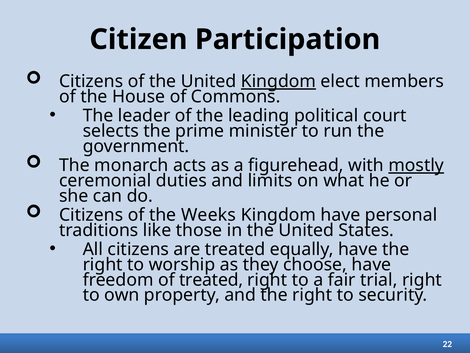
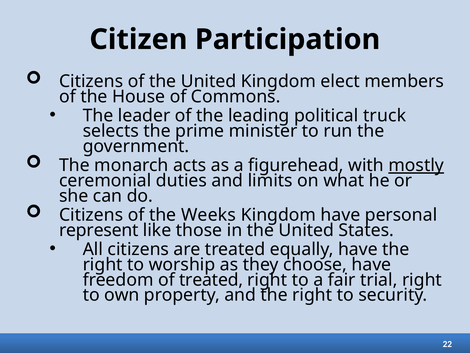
Kingdom at (278, 81) underline: present -> none
court: court -> truck
traditions: traditions -> represent
